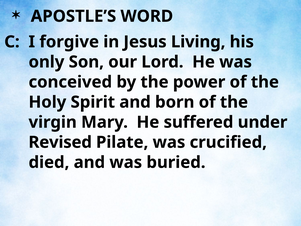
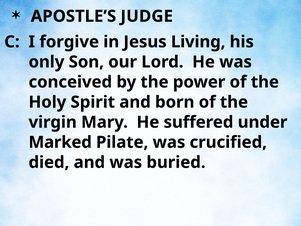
WORD: WORD -> JUDGE
Revised: Revised -> Marked
